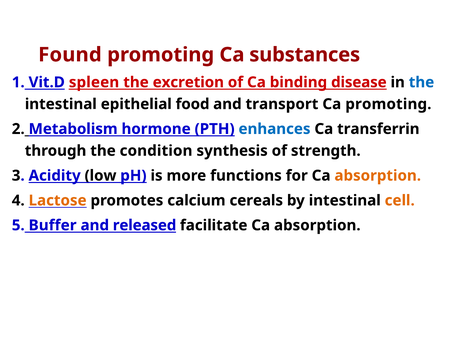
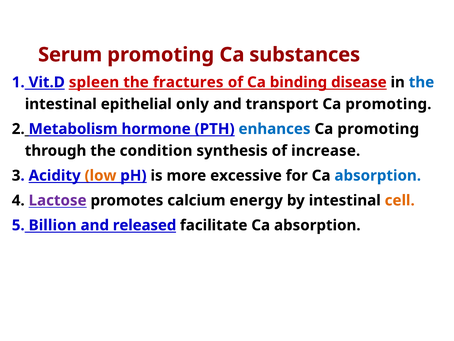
Found: Found -> Serum
excretion: excretion -> fractures
food: food -> only
transferrin at (378, 129): transferrin -> promoting
strength: strength -> increase
low colour: black -> orange
functions: functions -> excessive
absorption at (378, 175) colour: orange -> blue
Lactose colour: orange -> purple
cereals: cereals -> energy
Buffer: Buffer -> Billion
